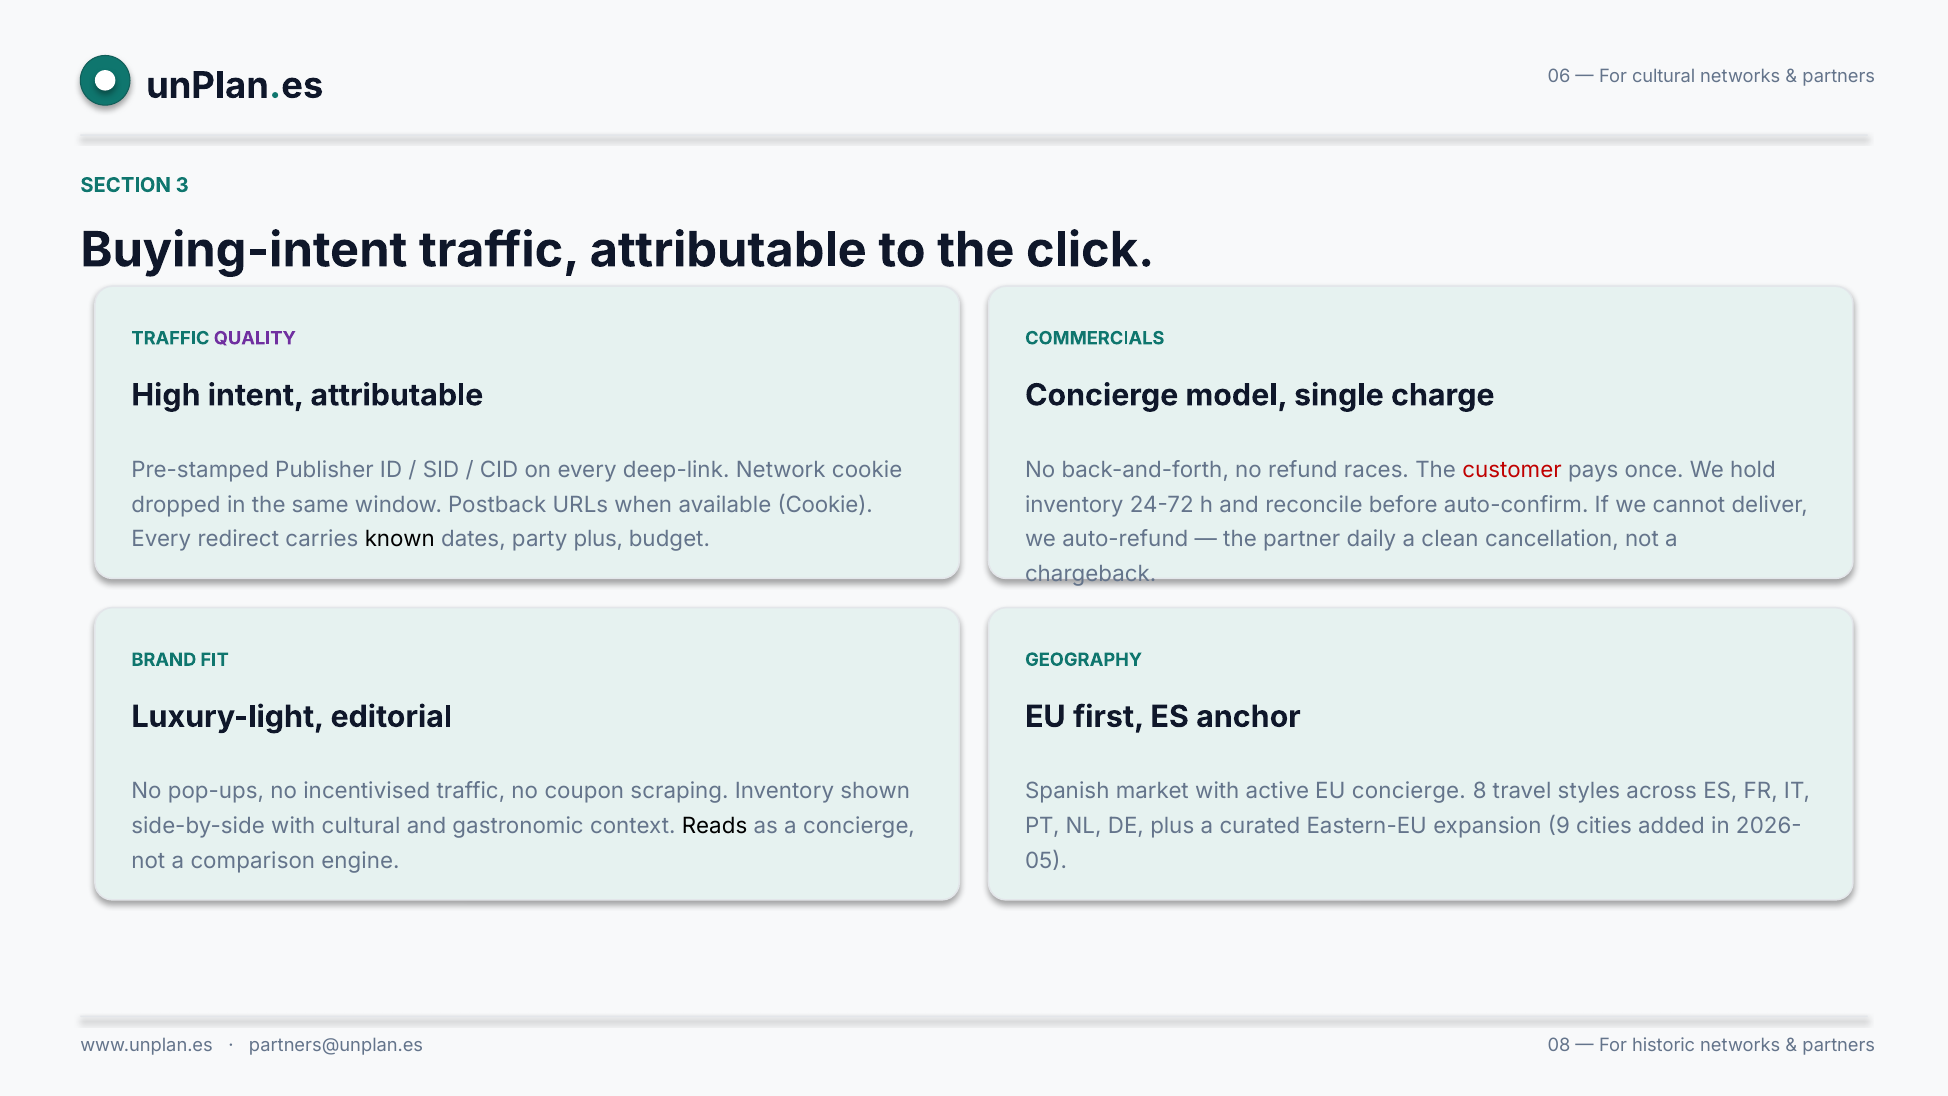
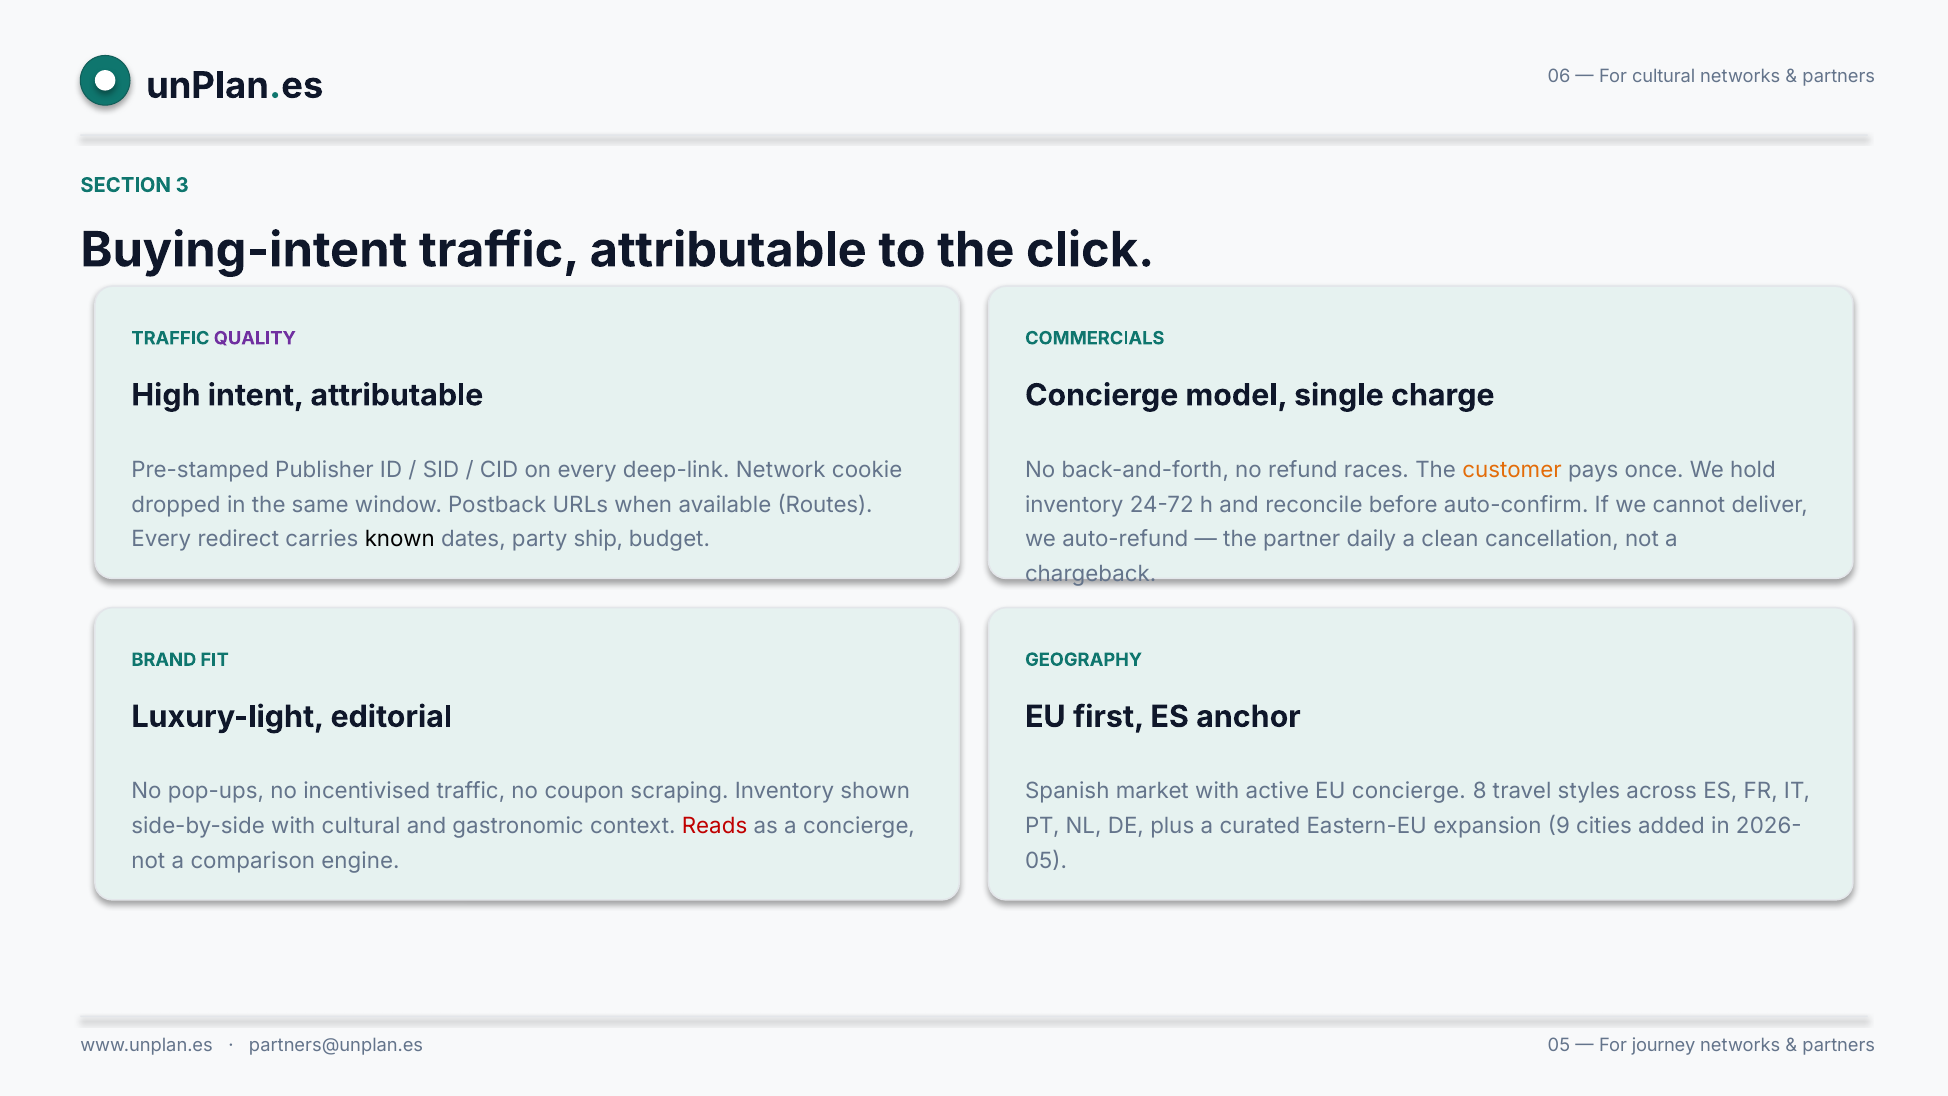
customer colour: red -> orange
available Cookie: Cookie -> Routes
party plus: plus -> ship
Reads colour: black -> red
partners@unplan.es 08: 08 -> 05
historic: historic -> journey
